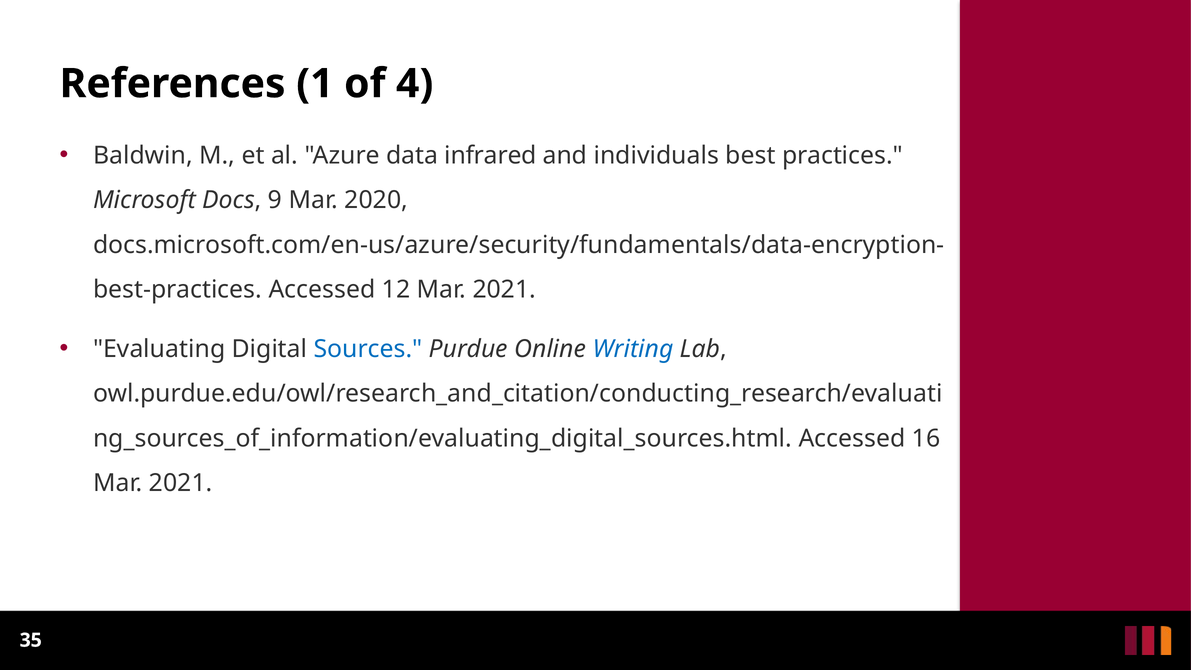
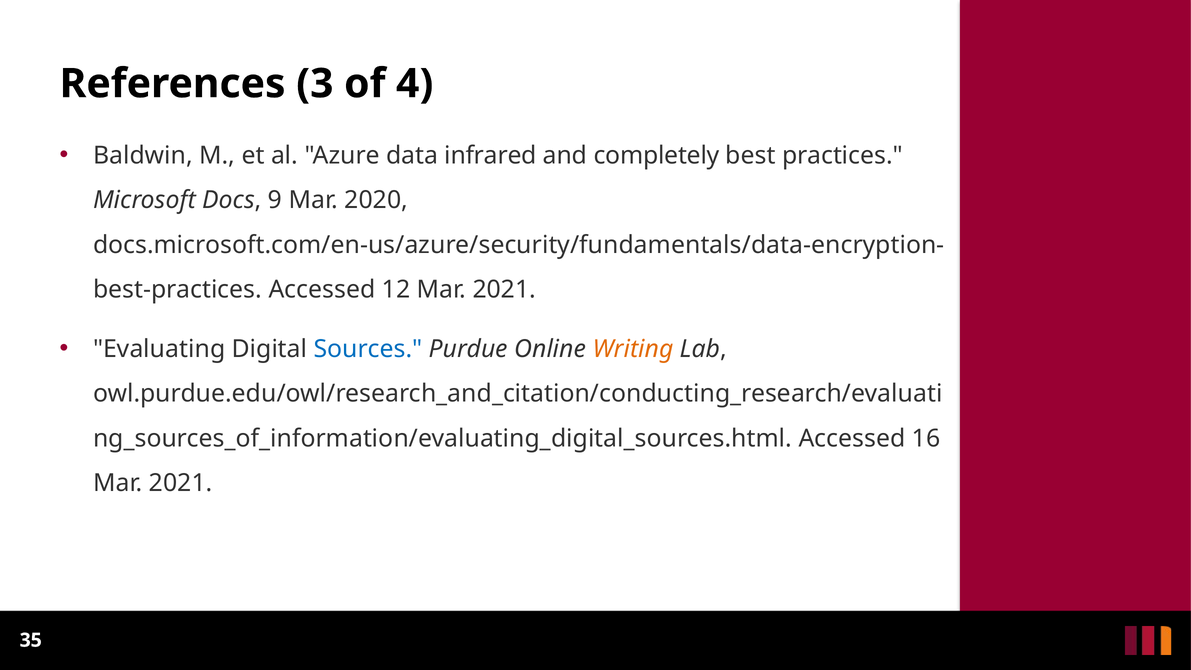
1: 1 -> 3
individuals: individuals -> completely
Writing colour: blue -> orange
